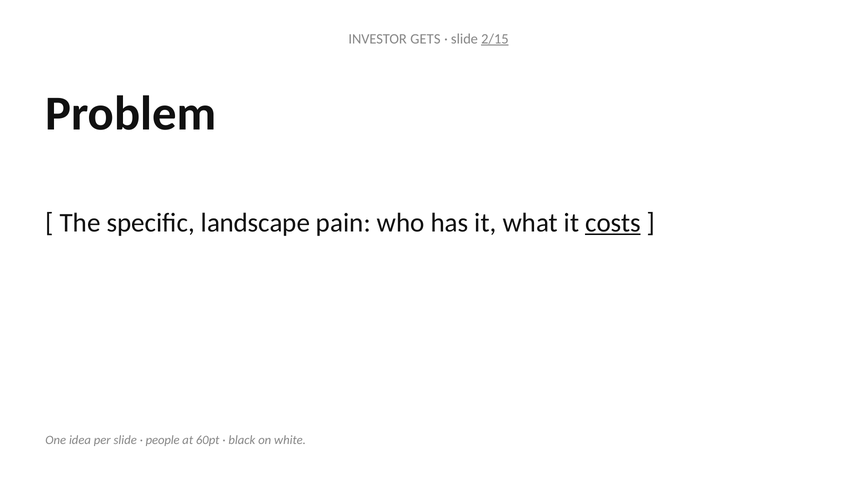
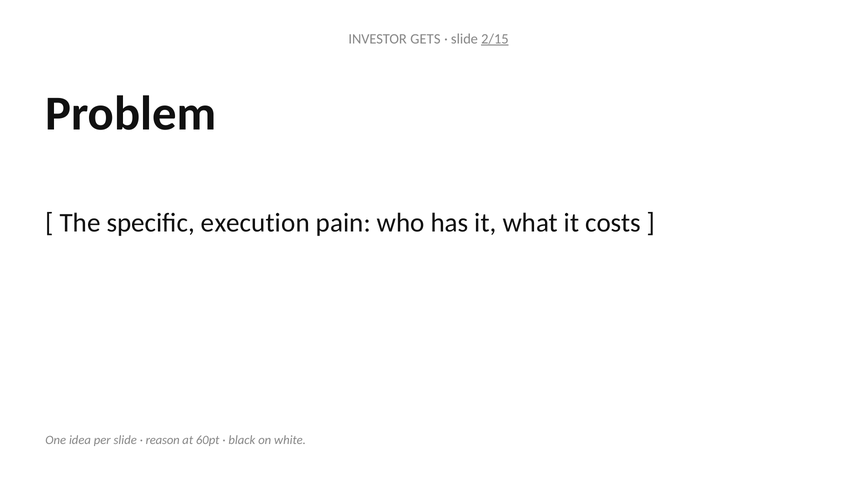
landscape: landscape -> execution
costs underline: present -> none
people: people -> reason
